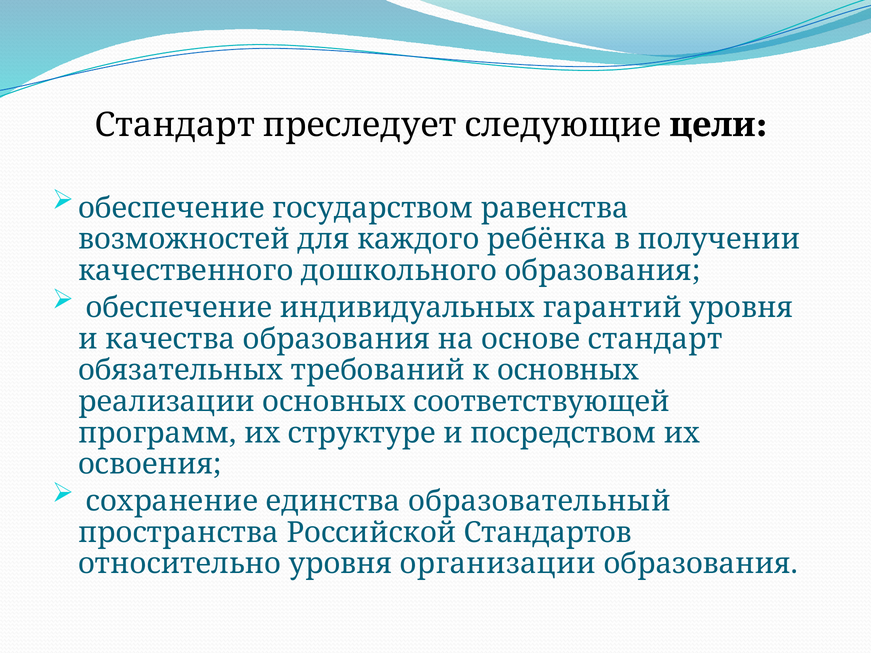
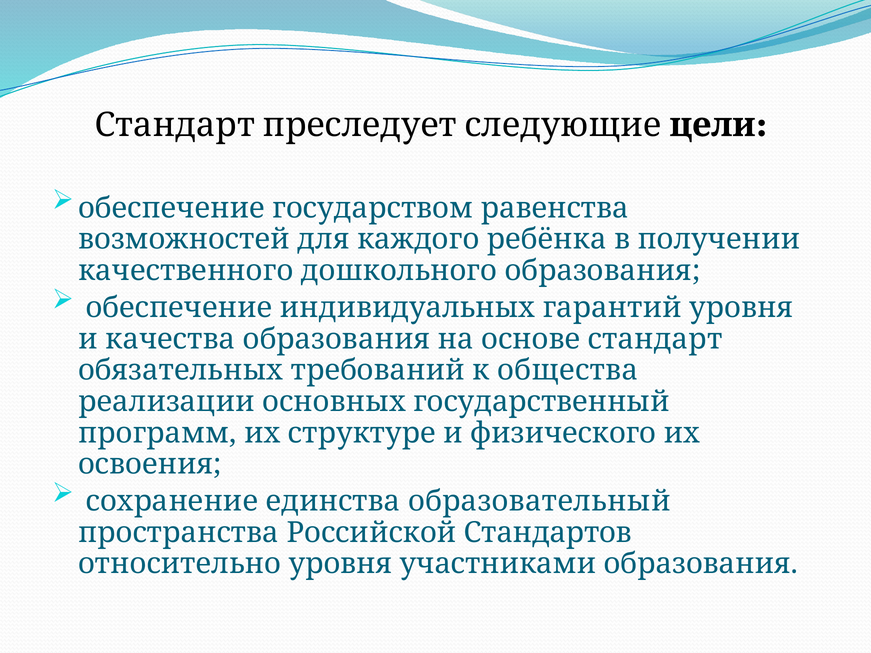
к основных: основных -> общества
соответствующей: соответствующей -> государственный
посредством: посредством -> физического
организации: организации -> участниками
